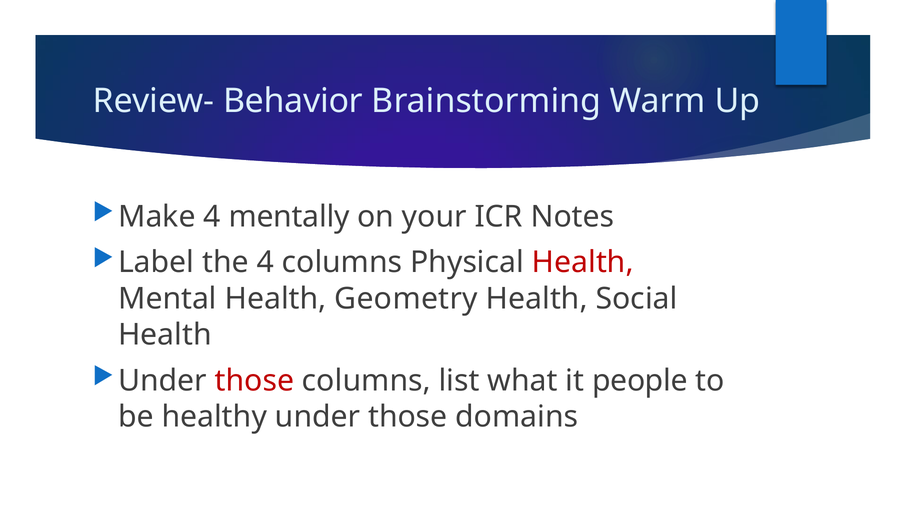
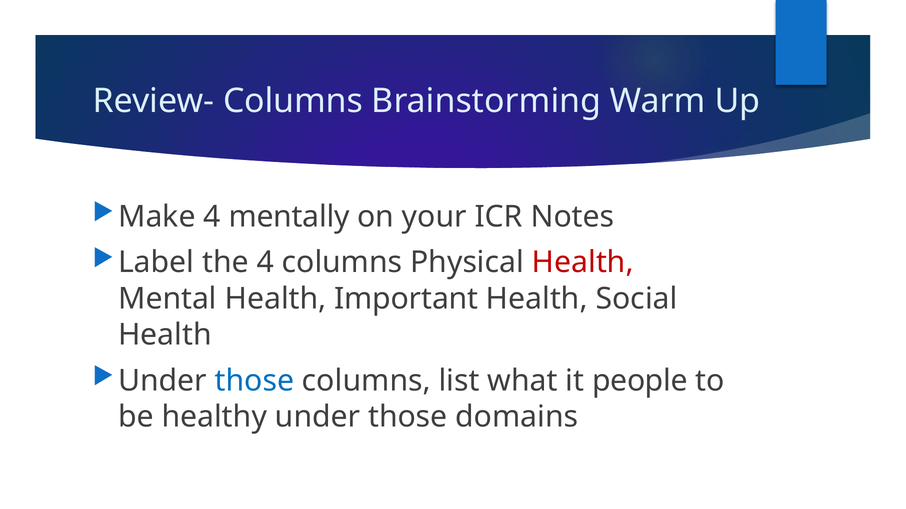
Review- Behavior: Behavior -> Columns
Geometry: Geometry -> Important
those at (254, 381) colour: red -> blue
